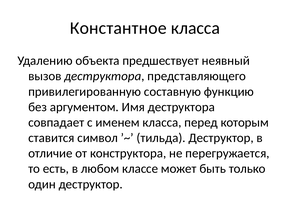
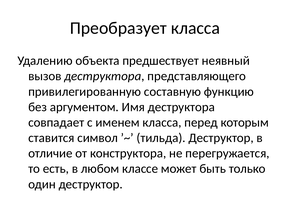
Константное: Константное -> Преобразует
